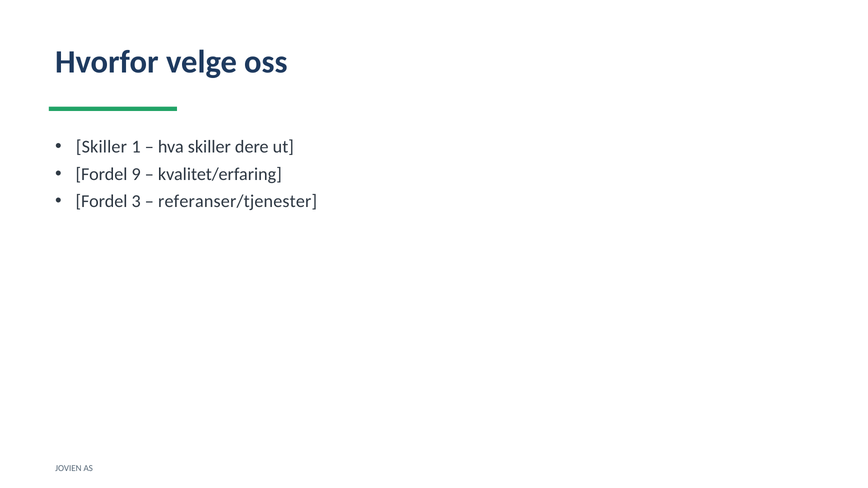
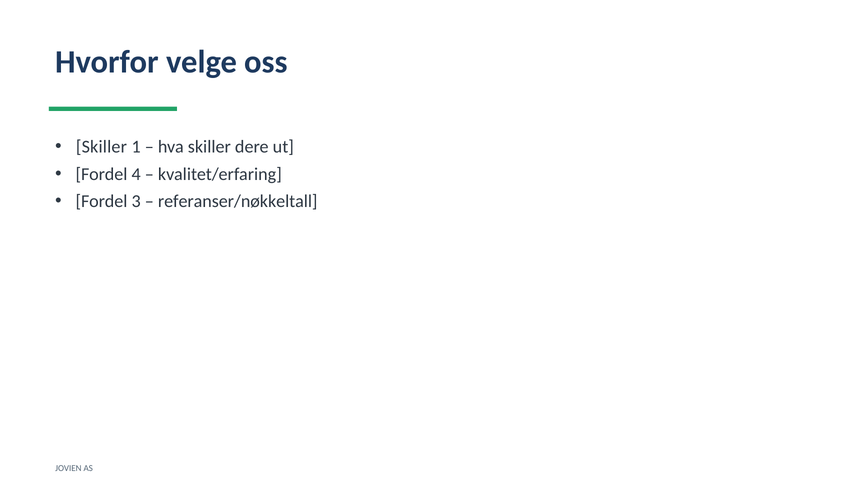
9: 9 -> 4
referanser/tjenester: referanser/tjenester -> referanser/nøkkeltall
